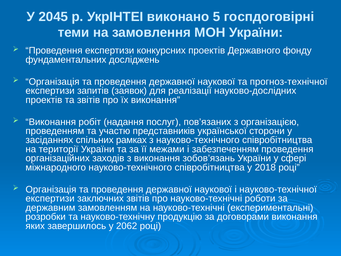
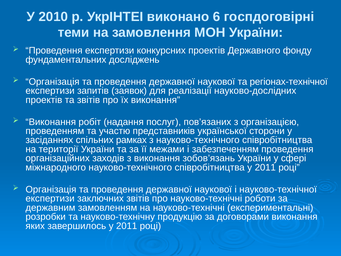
2045: 2045 -> 2010
5: 5 -> 6
прогноз-технічної: прогноз-технічної -> регіонах-технічної
співробітництва у 2018: 2018 -> 2011
завершилось у 2062: 2062 -> 2011
